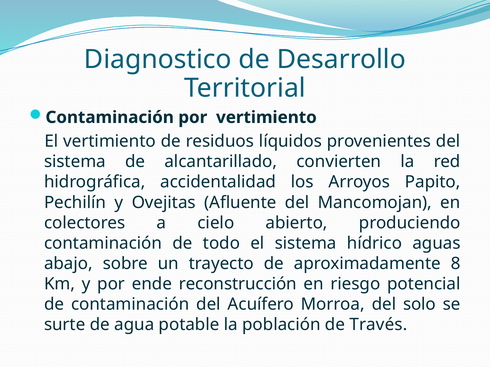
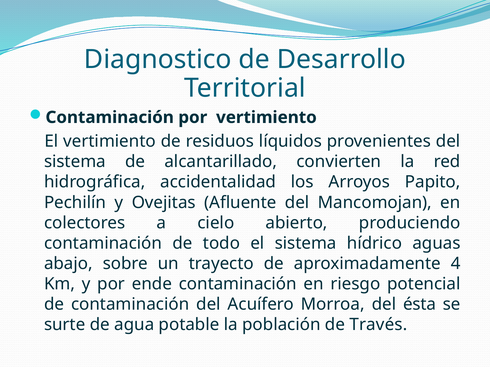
8: 8 -> 4
ende reconstrucción: reconstrucción -> contaminación
solo: solo -> ésta
